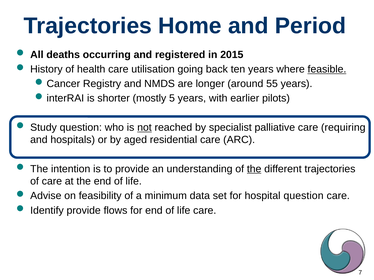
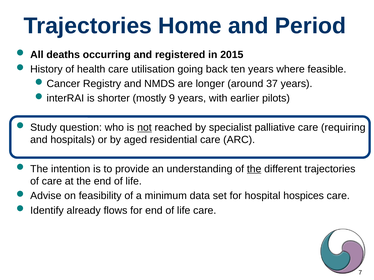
feasible underline: present -> none
55: 55 -> 37
5: 5 -> 9
hospital question: question -> hospices
Identify provide: provide -> already
